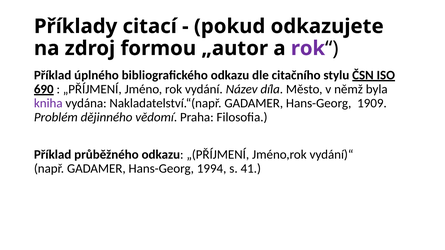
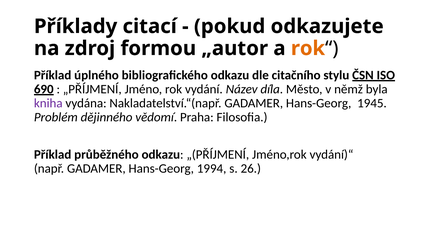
rok at (308, 48) colour: purple -> orange
1909: 1909 -> 1945
41: 41 -> 26
